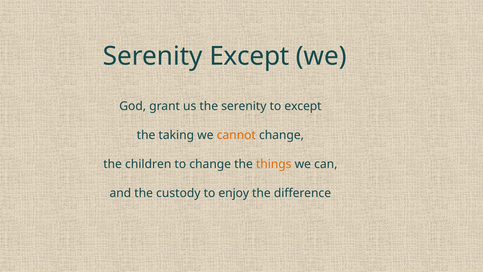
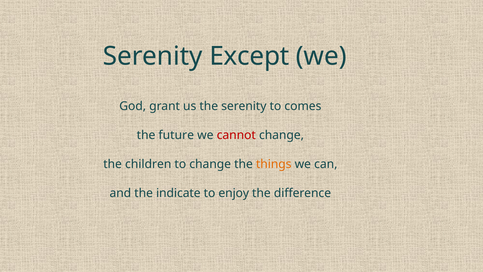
to except: except -> comes
taking: taking -> future
cannot colour: orange -> red
custody: custody -> indicate
